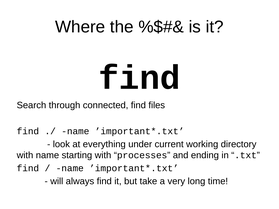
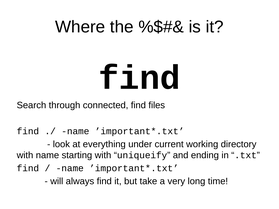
processes: processes -> uniqueify
